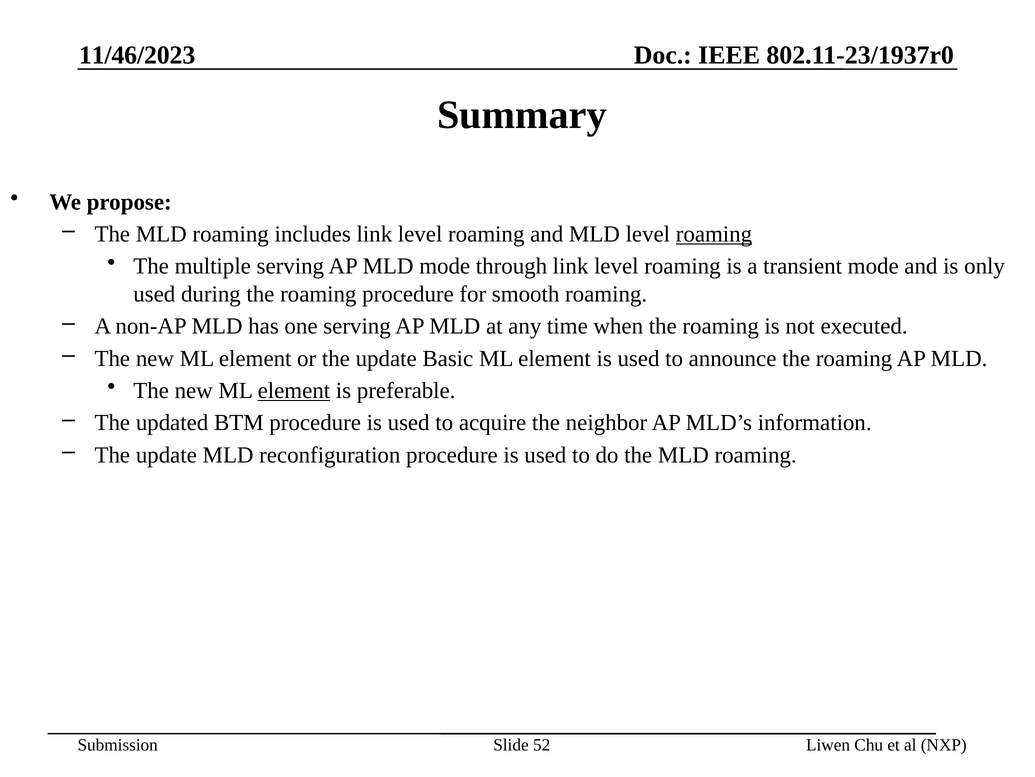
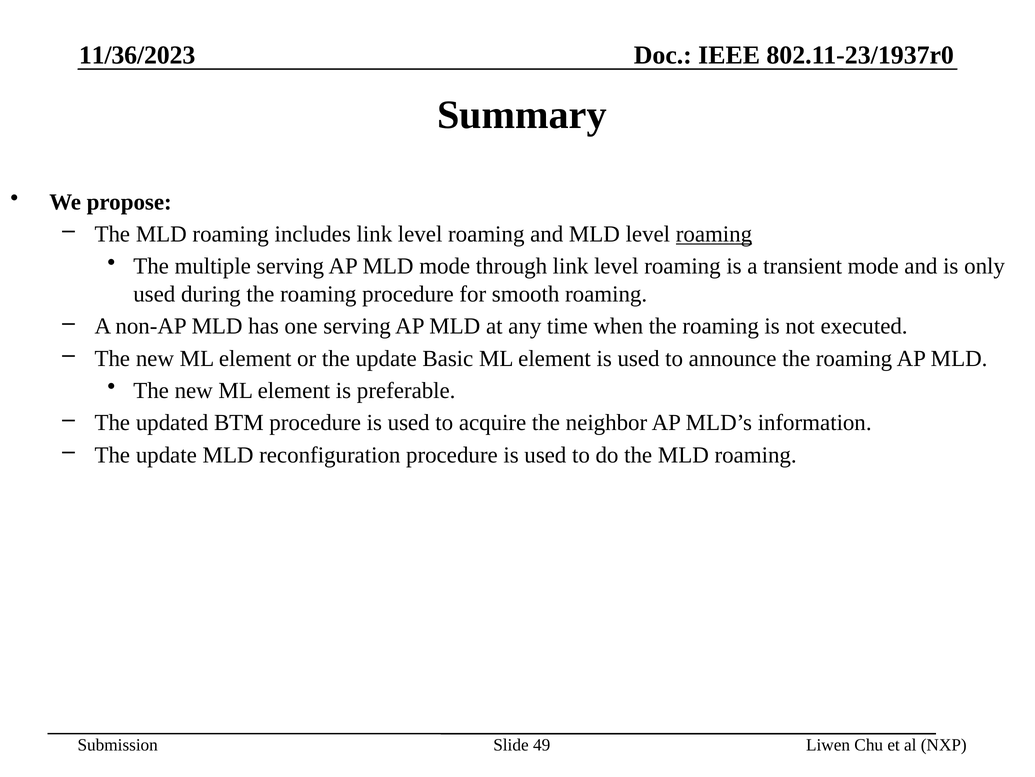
11/46/2023: 11/46/2023 -> 11/36/2023
element at (294, 390) underline: present -> none
52: 52 -> 49
